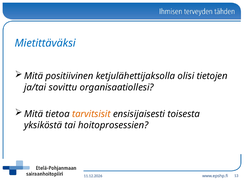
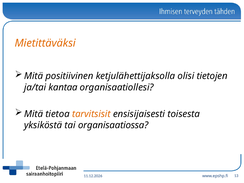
Mietittäväksi colour: blue -> orange
sovittu: sovittu -> kantaa
hoitoprosessien: hoitoprosessien -> organisaatiossa
